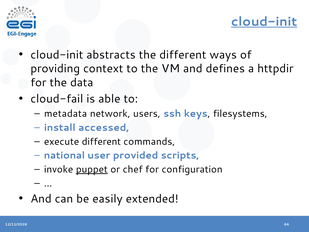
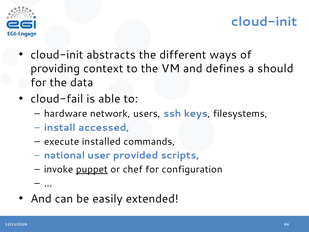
cloud-init at (264, 22) underline: present -> none
httpdir: httpdir -> should
metadata: metadata -> hardware
execute different: different -> installed
